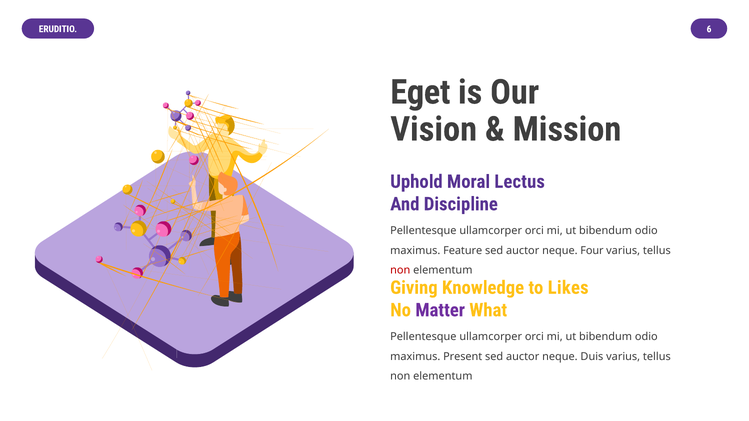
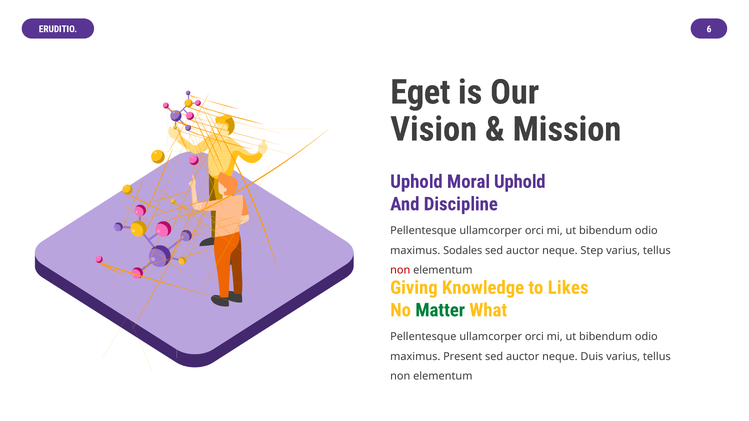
Moral Lectus: Lectus -> Uphold
Feature: Feature -> Sodales
Four: Four -> Step
Matter colour: purple -> green
